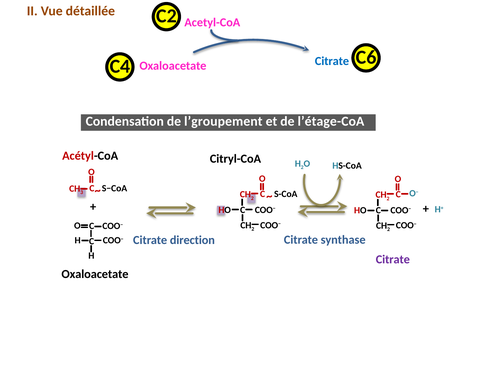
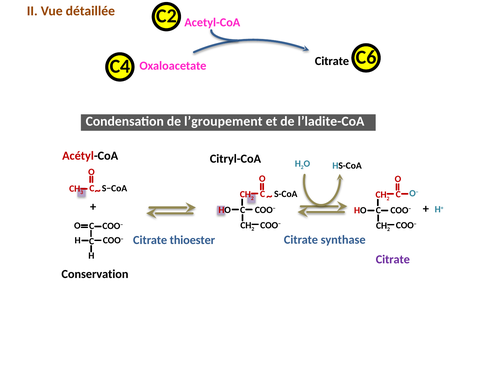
Citrate at (332, 61) colour: blue -> black
l’étage-CoA: l’étage-CoA -> l’ladite-CoA
direction: direction -> thioester
Oxaloacetate at (95, 274): Oxaloacetate -> Conservation
